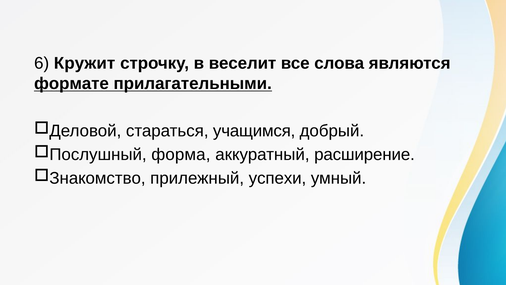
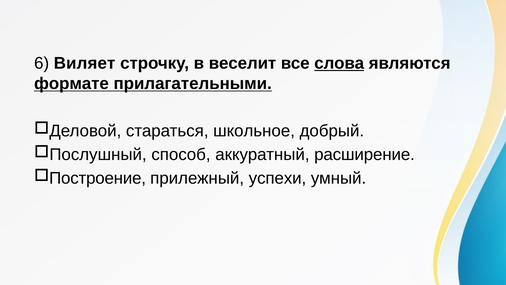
Кружит: Кружит -> Виляет
слова underline: none -> present
учащимся: учащимся -> школьное
форма: форма -> способ
Знакомство: Знакомство -> Построение
